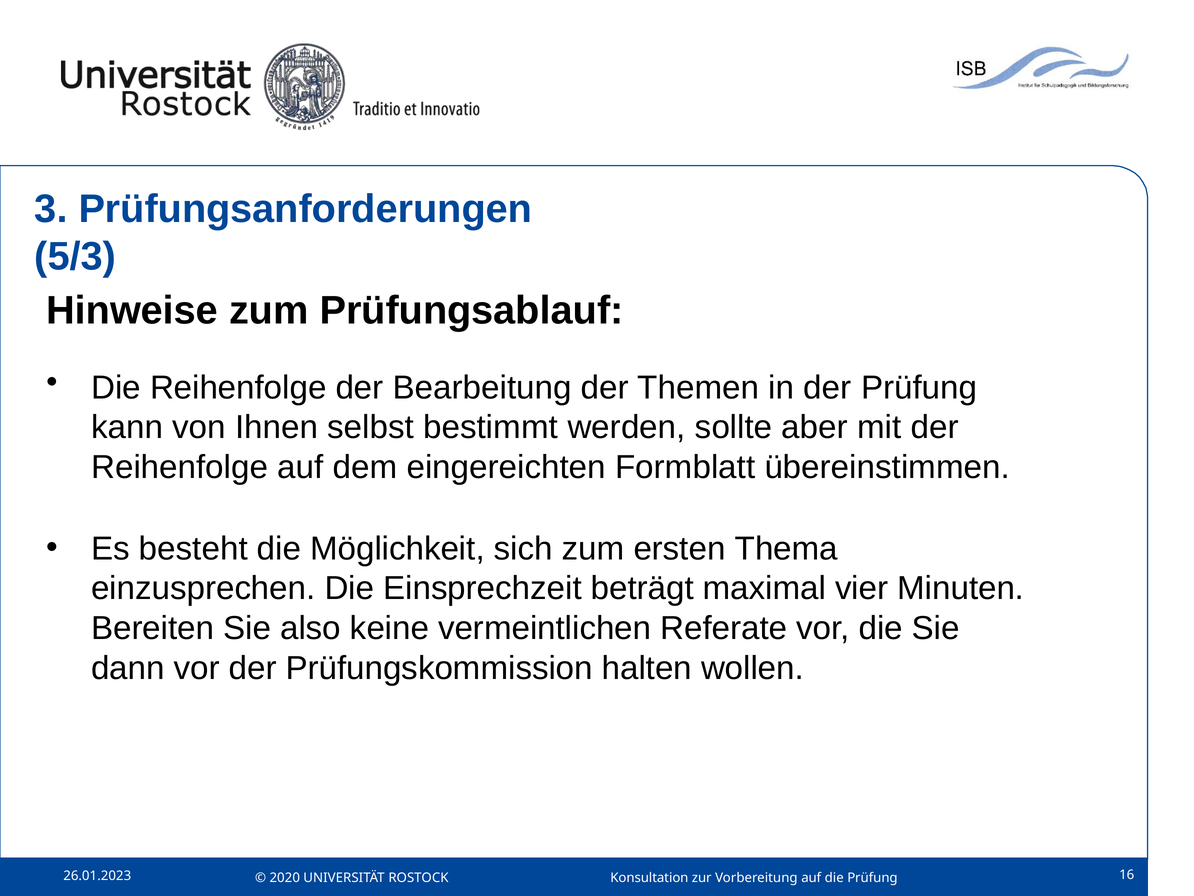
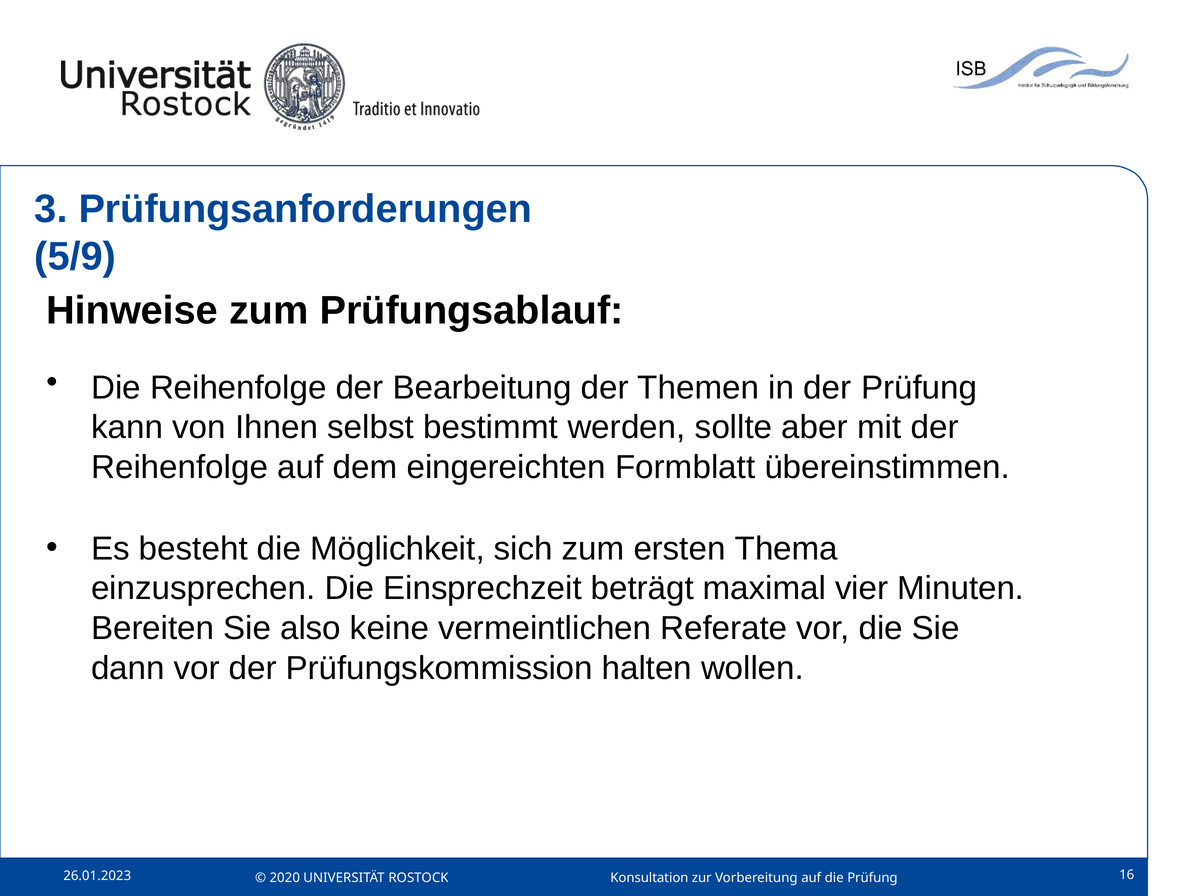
5/3: 5/3 -> 5/9
